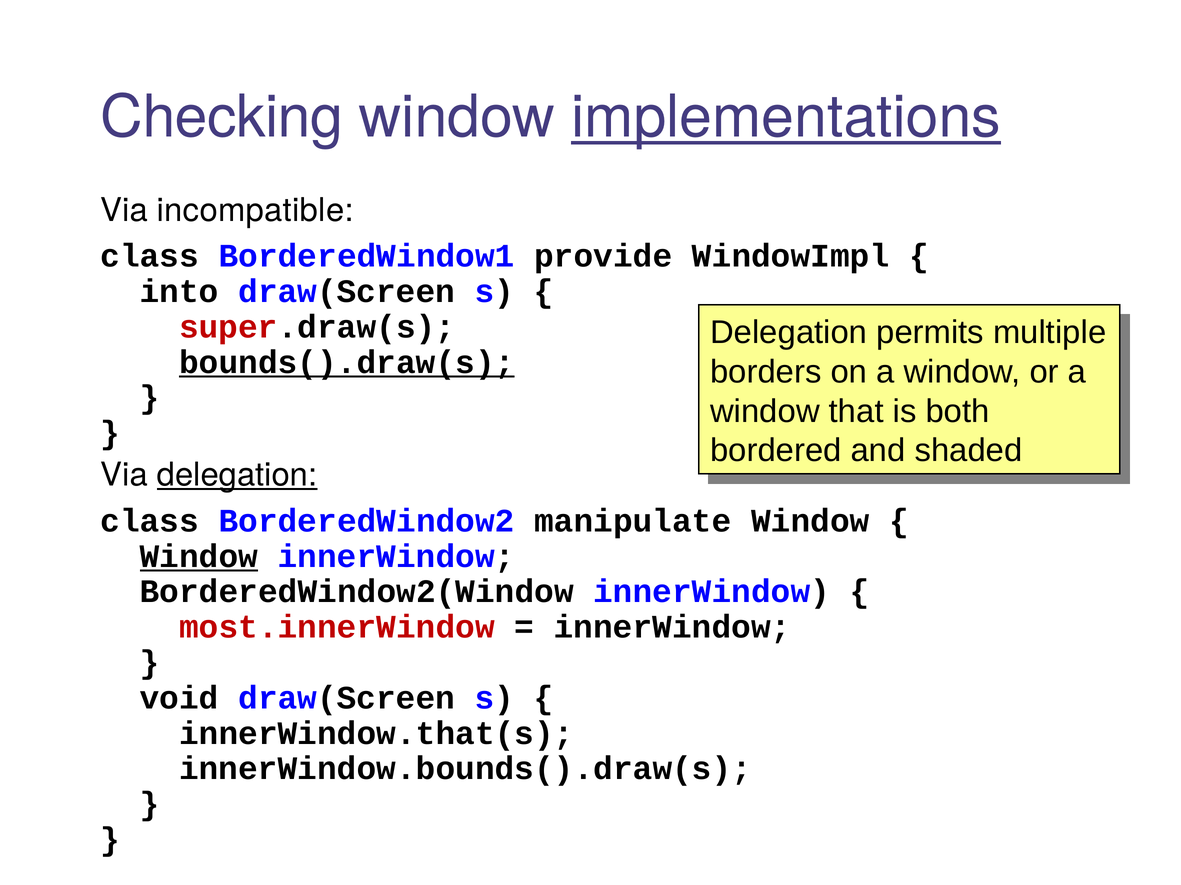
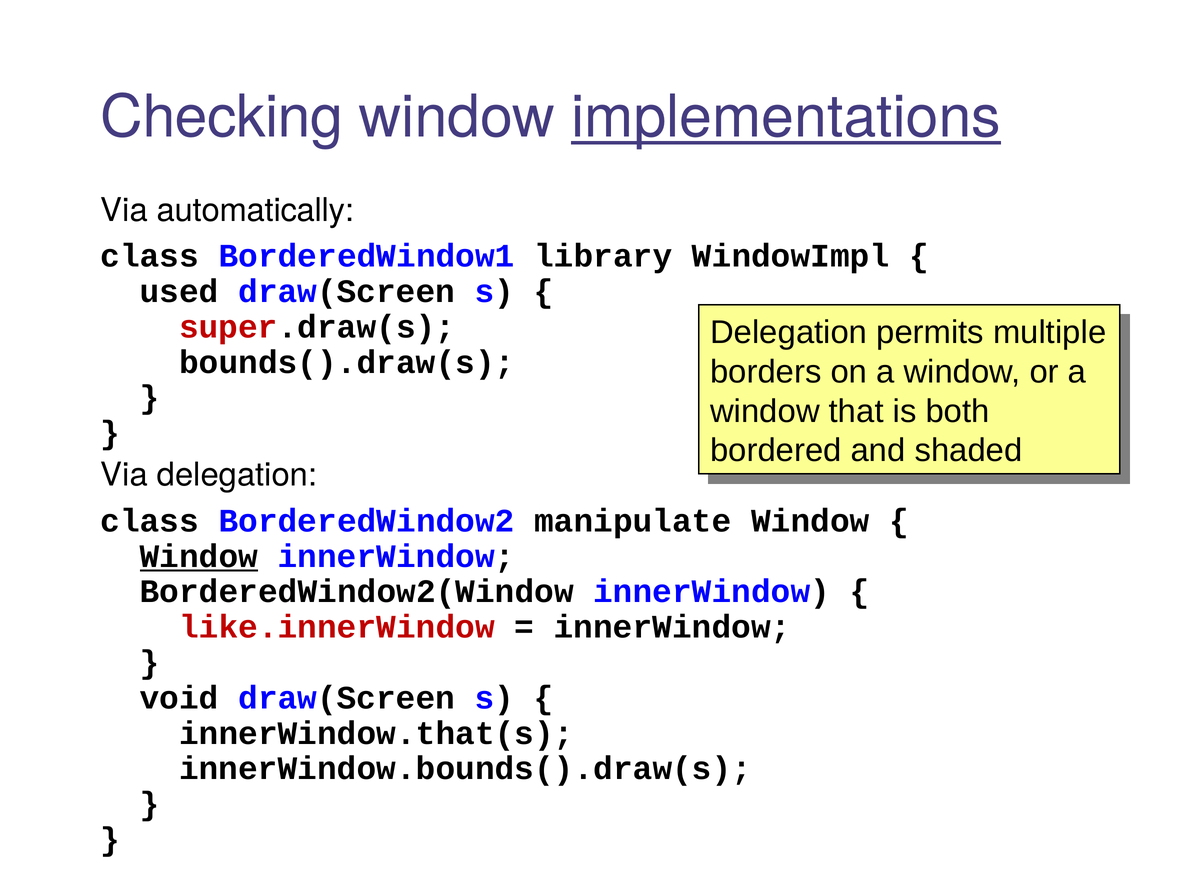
incompatible: incompatible -> automatically
provide: provide -> library
into: into -> used
bounds().draw(s underline: present -> none
delegation at (237, 475) underline: present -> none
most.innerWindow: most.innerWindow -> like.innerWindow
